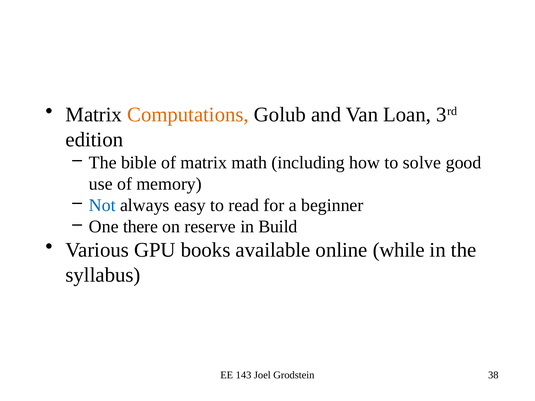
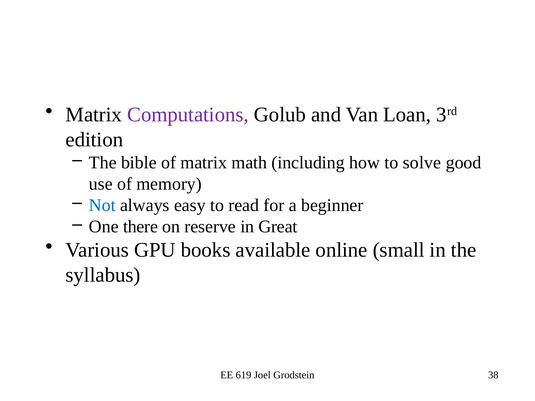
Computations colour: orange -> purple
Build: Build -> Great
while: while -> small
143: 143 -> 619
